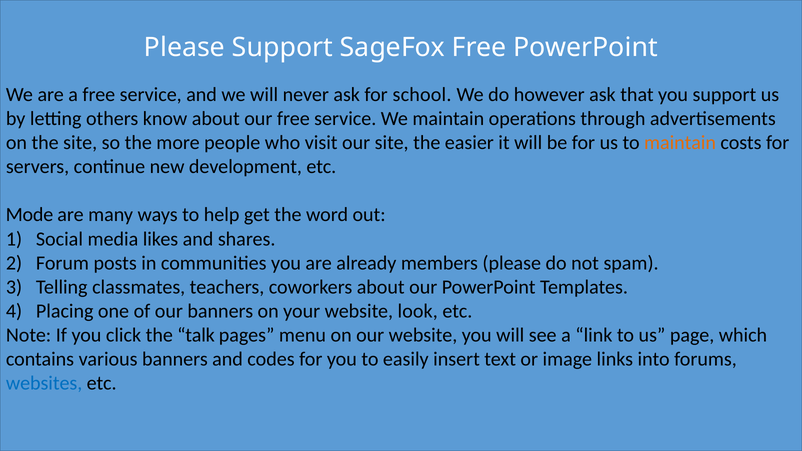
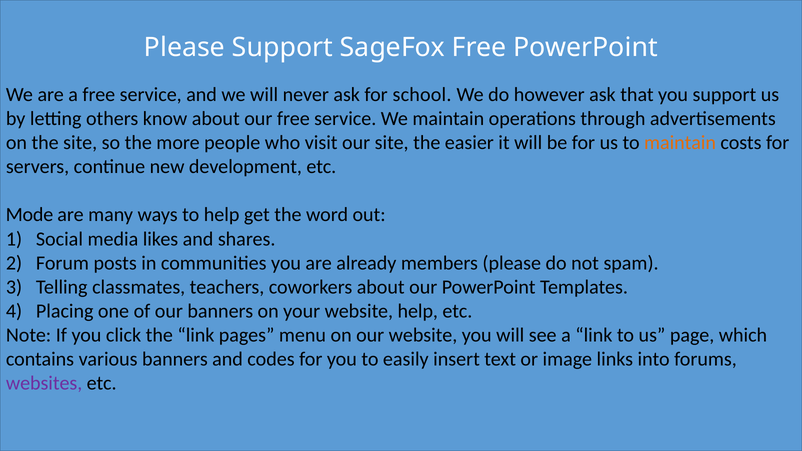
website look: look -> help
the talk: talk -> link
websites colour: blue -> purple
